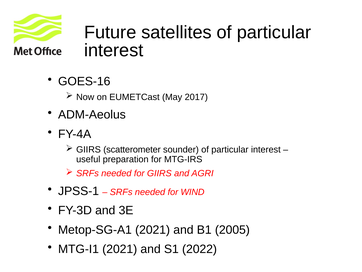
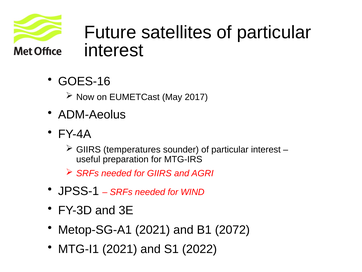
scatterometer: scatterometer -> temperatures
2005: 2005 -> 2072
